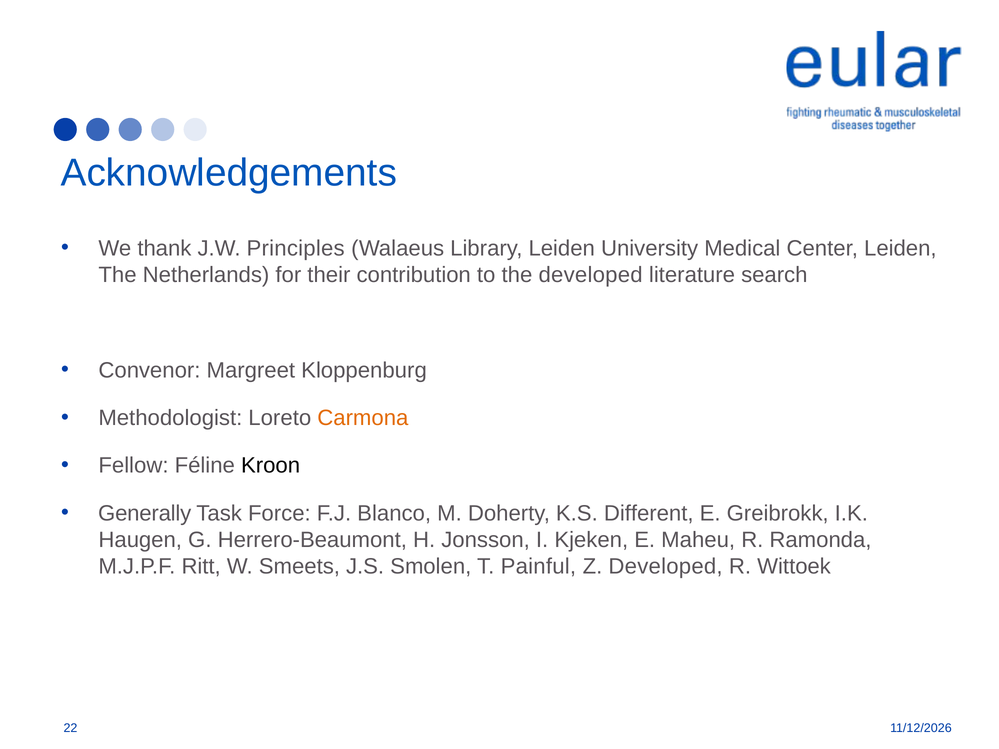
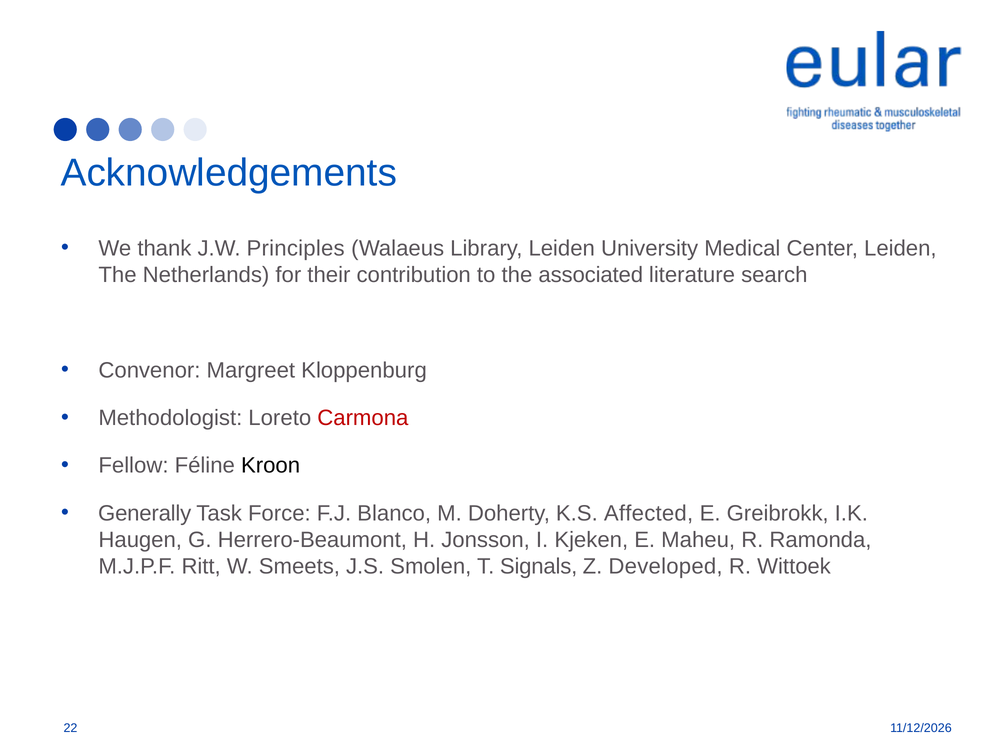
the developed: developed -> associated
Carmona colour: orange -> red
Different: Different -> Affected
Painful: Painful -> Signals
